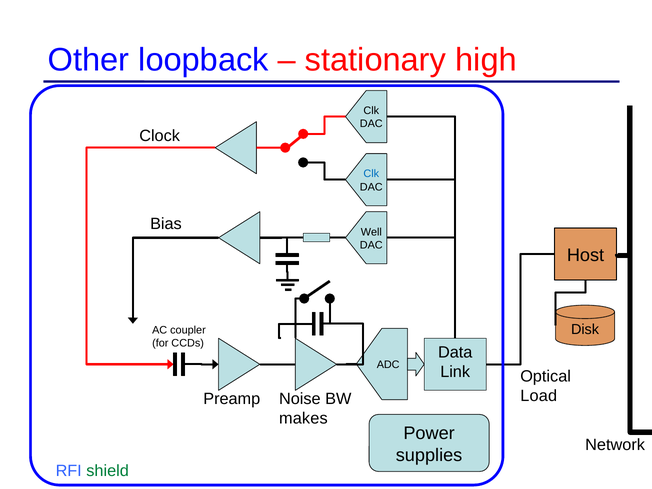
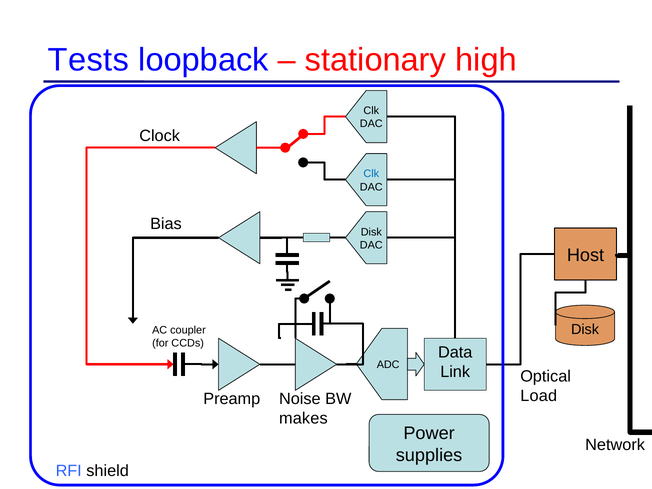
Other: Other -> Tests
Well at (371, 232): Well -> Disk
shield colour: green -> black
